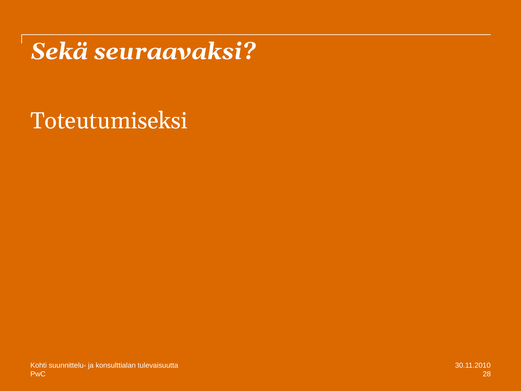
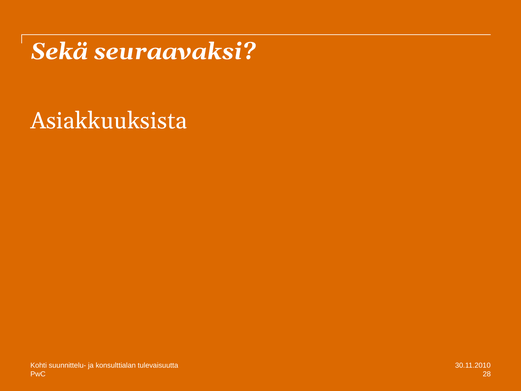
Toteutumiseksi: Toteutumiseksi -> Asiakkuuksista
